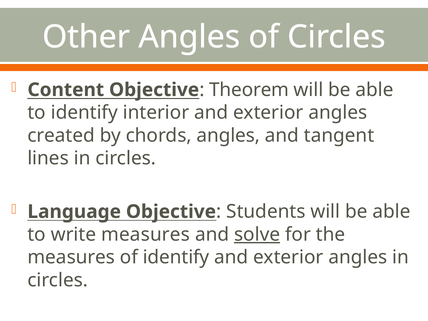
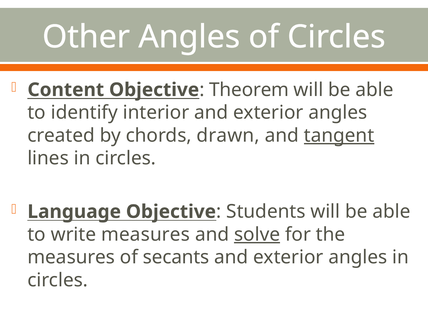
chords angles: angles -> drawn
tangent underline: none -> present
of identify: identify -> secants
